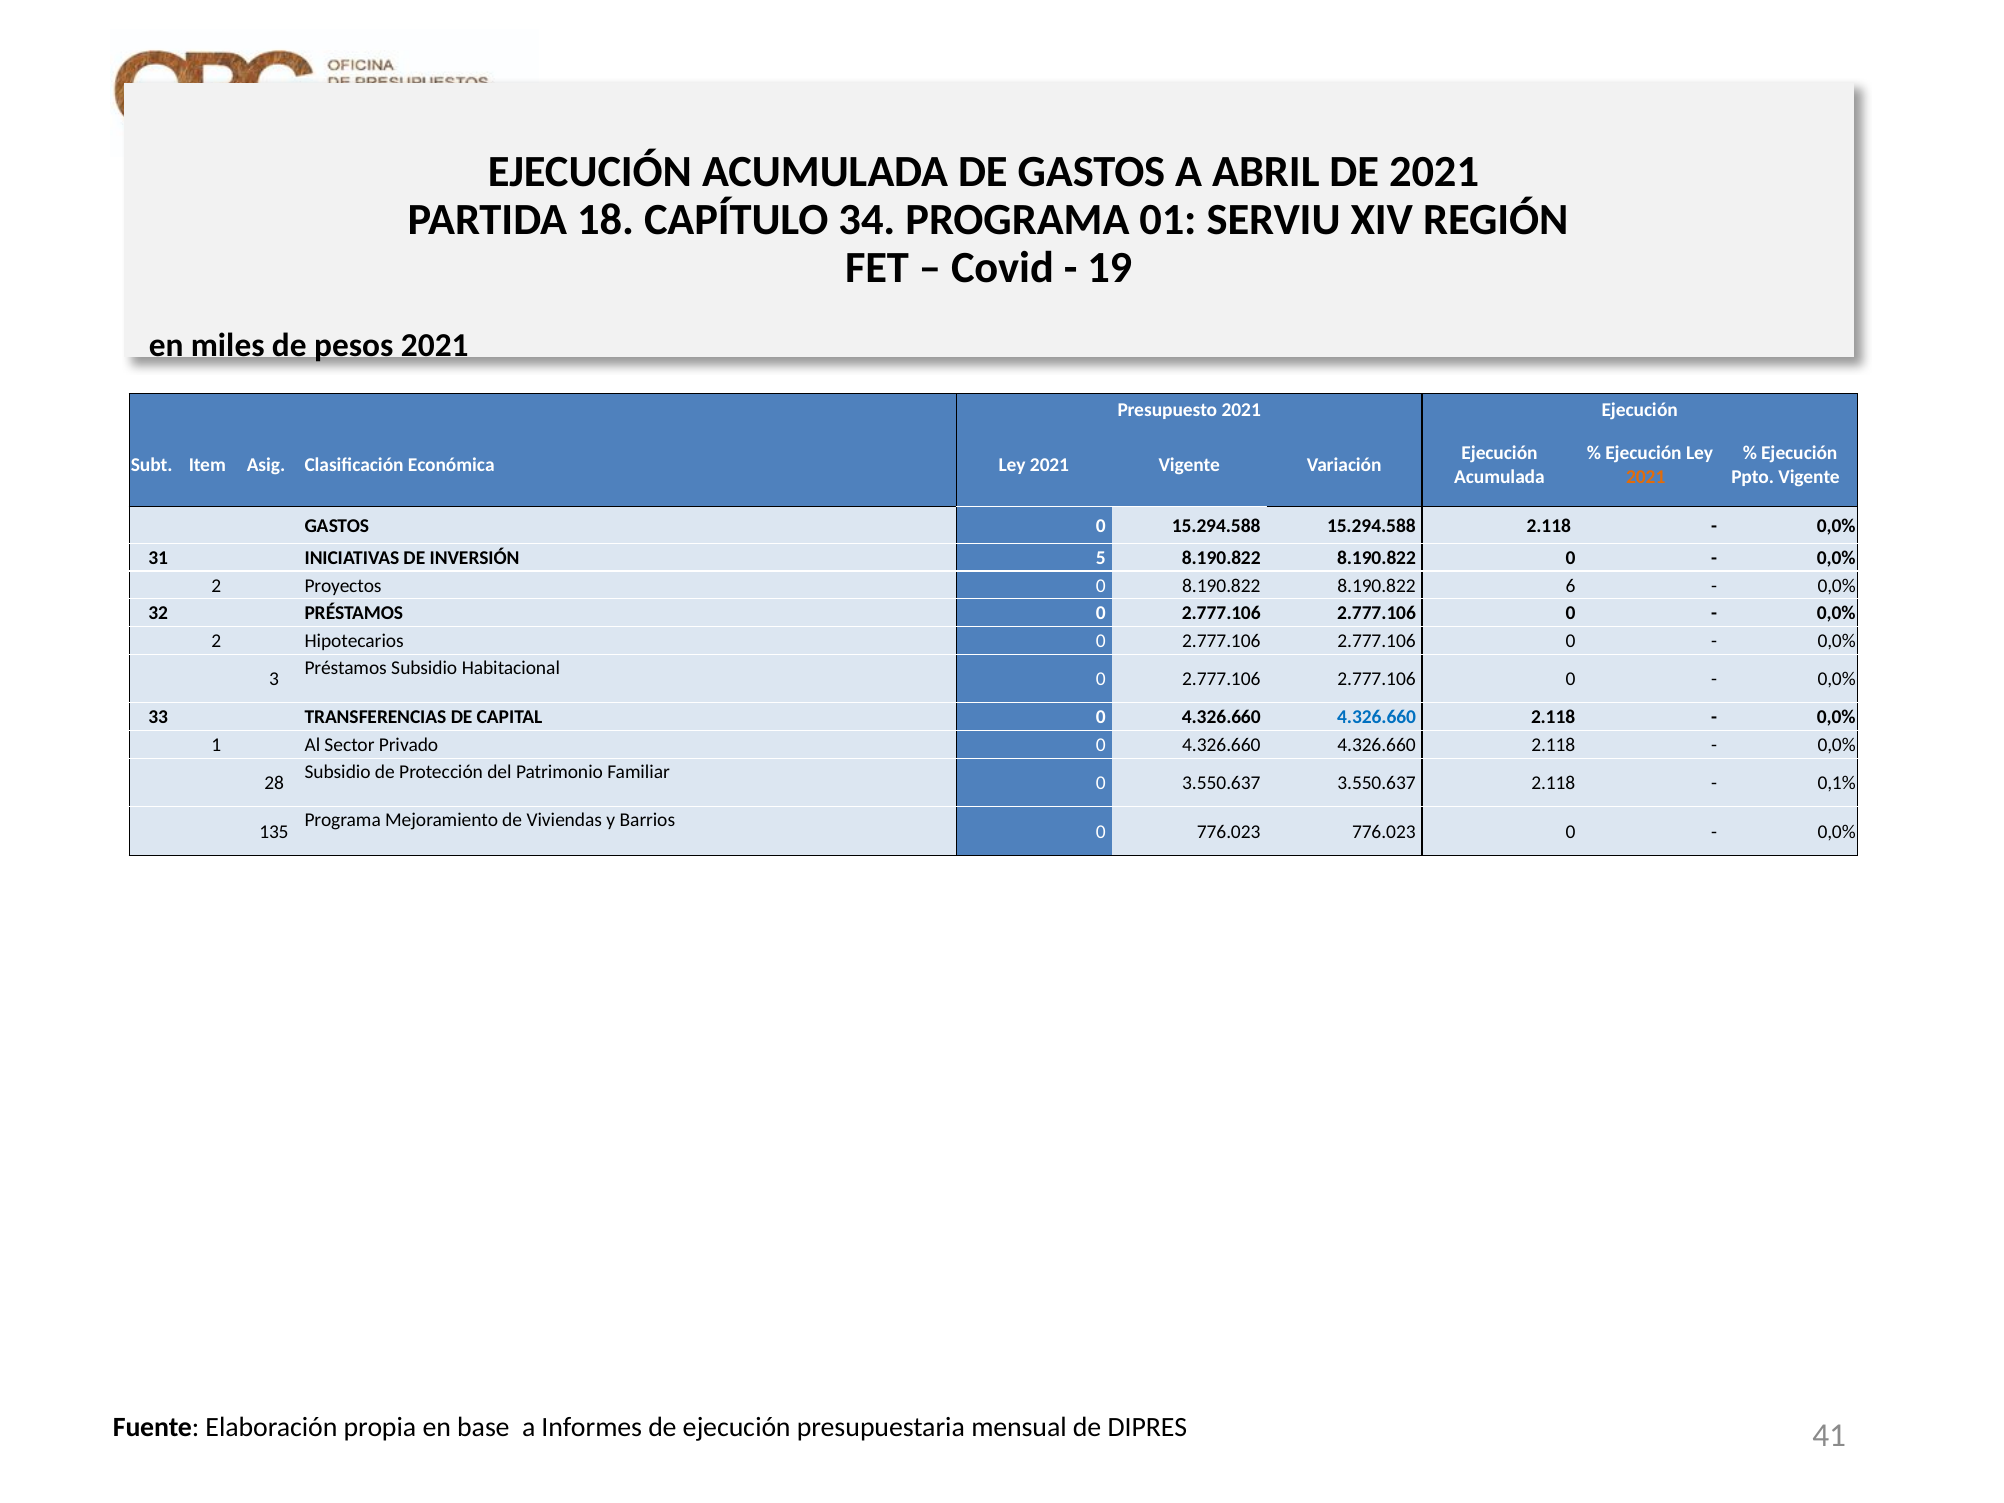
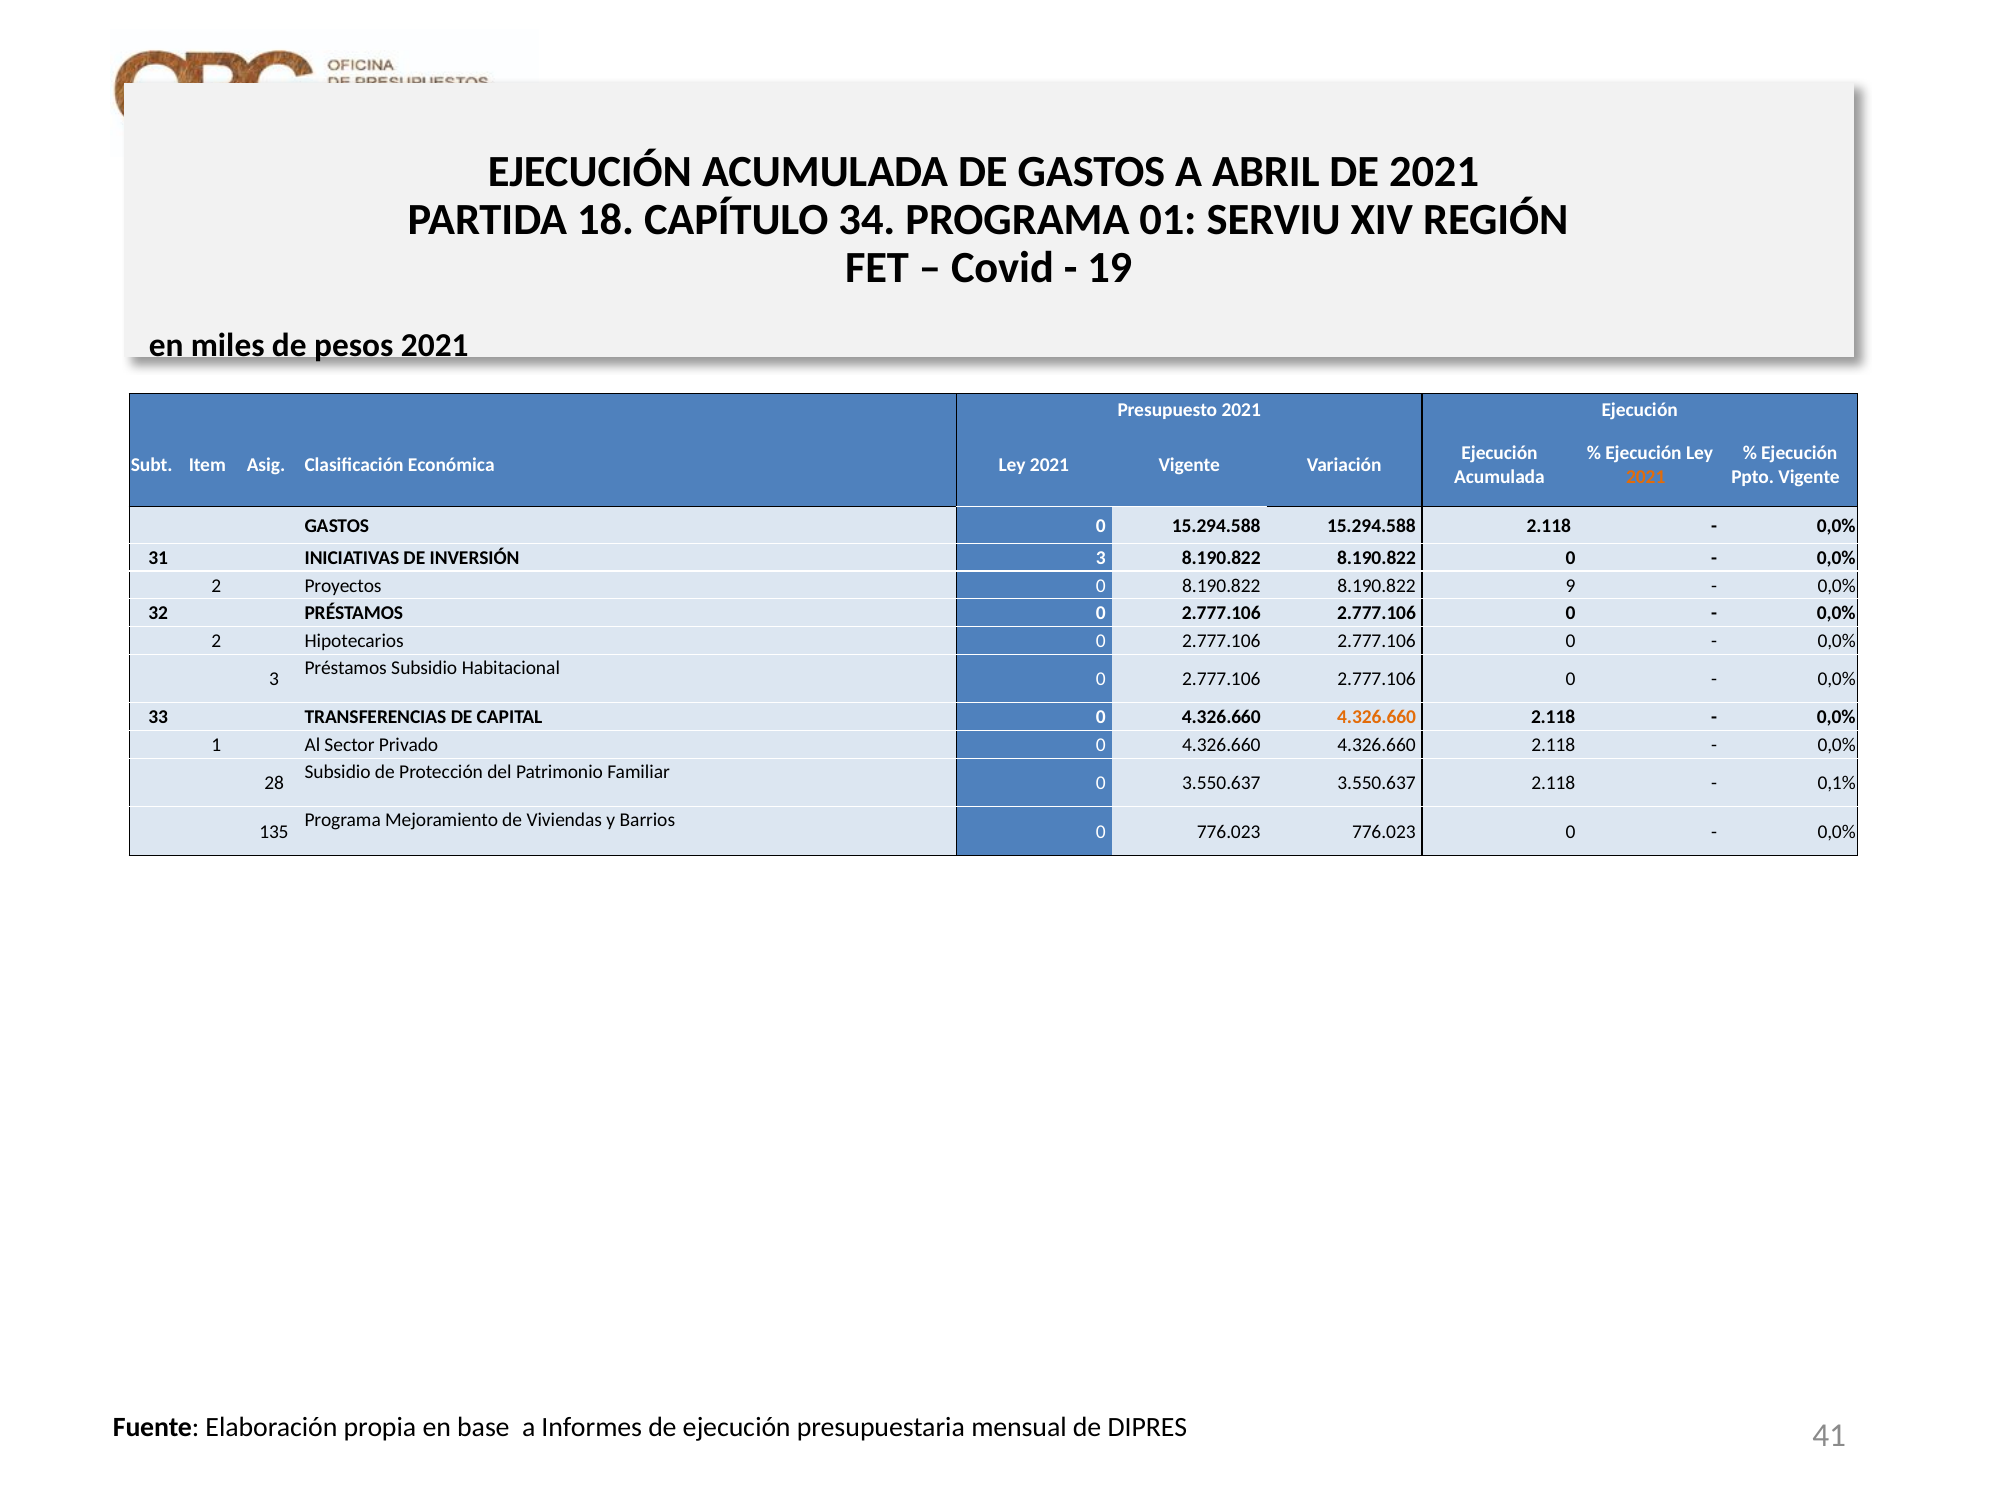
INVERSIÓN 5: 5 -> 3
6: 6 -> 9
4.326.660 at (1377, 718) colour: blue -> orange
